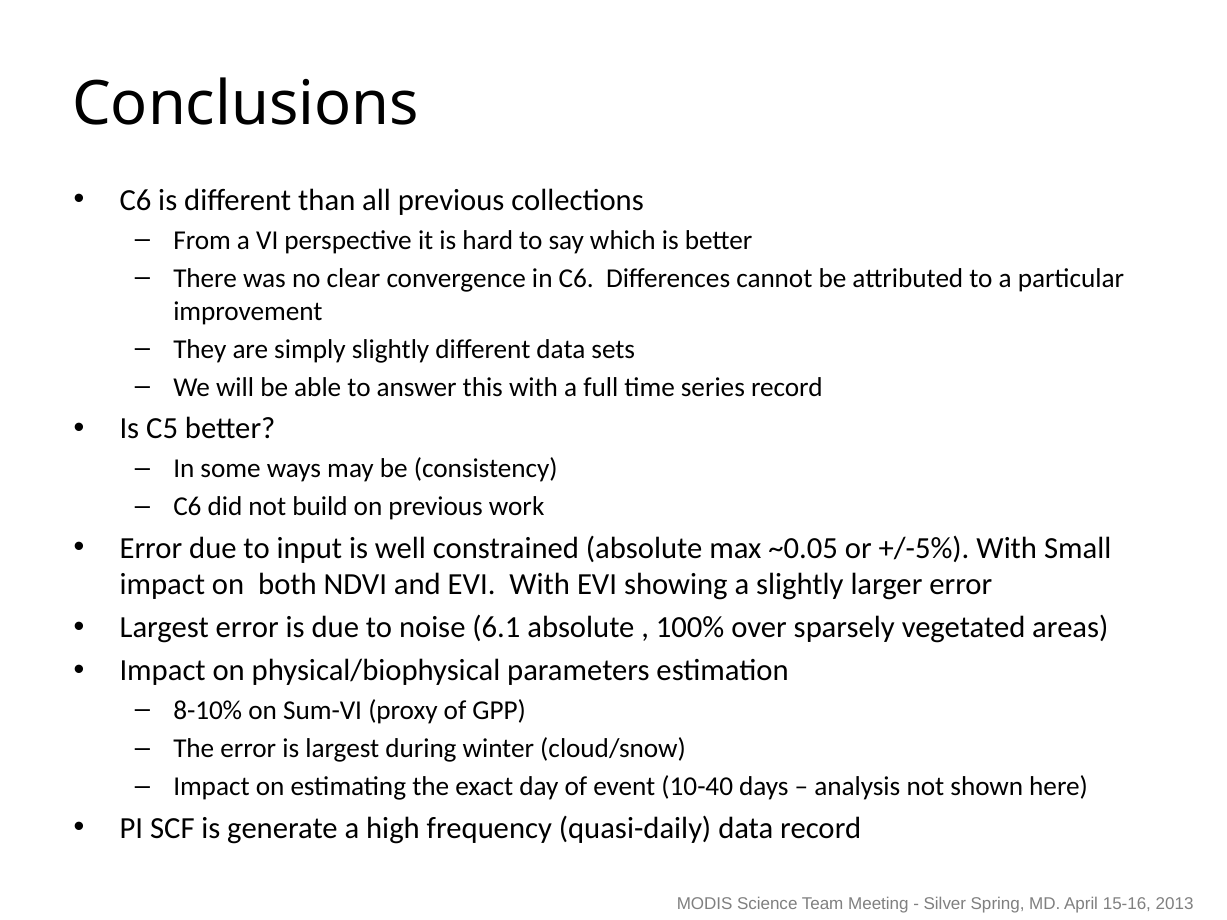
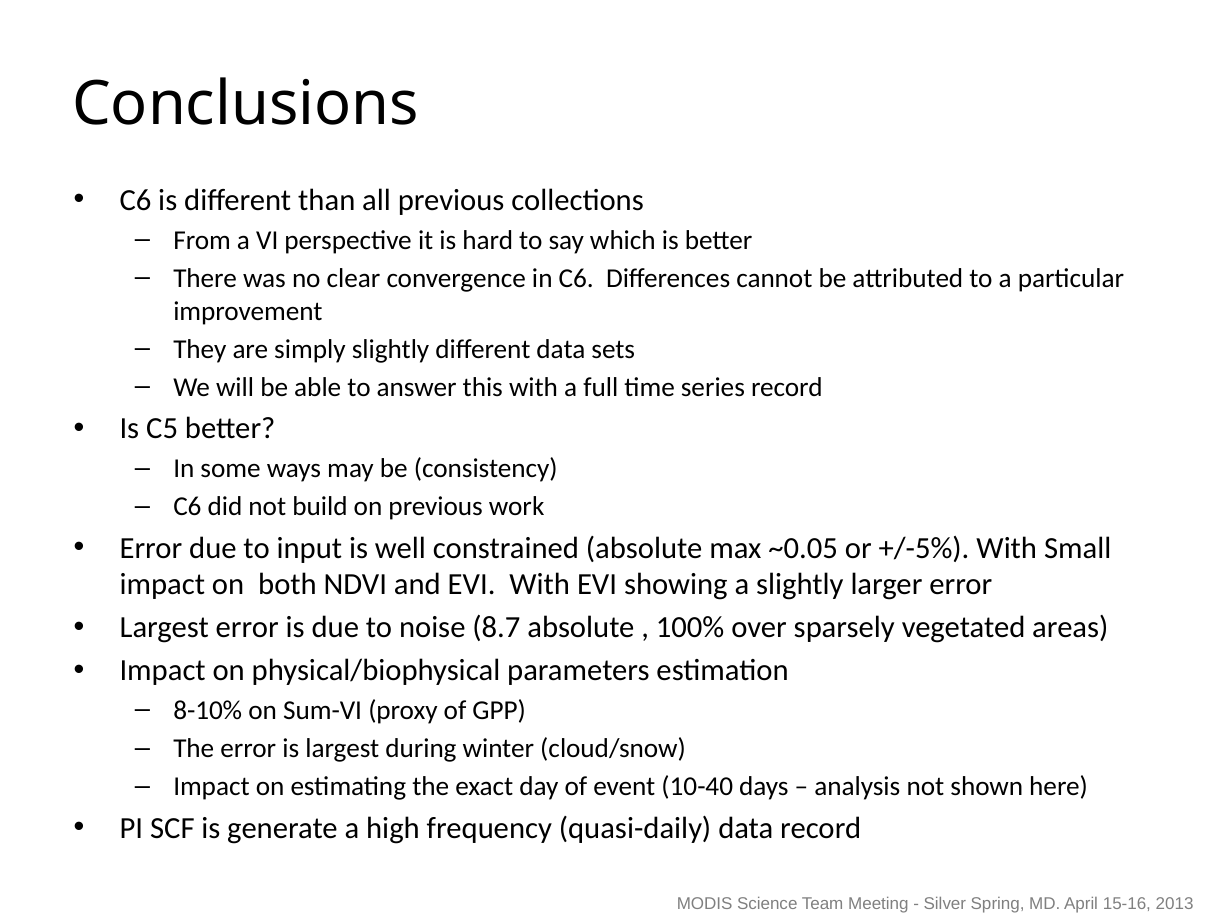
6.1: 6.1 -> 8.7
